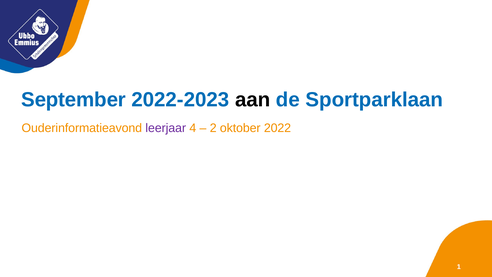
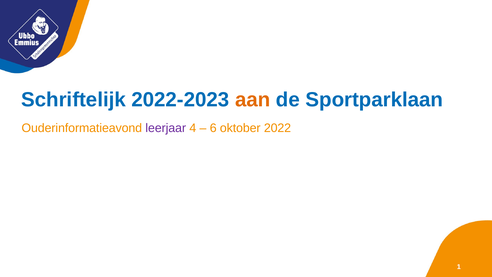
September: September -> Schriftelijk
aan colour: black -> orange
2: 2 -> 6
